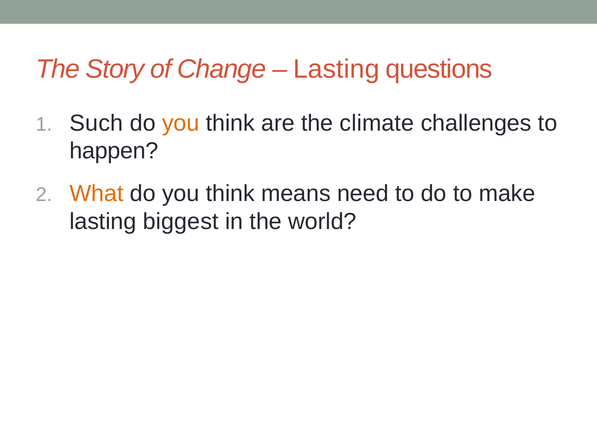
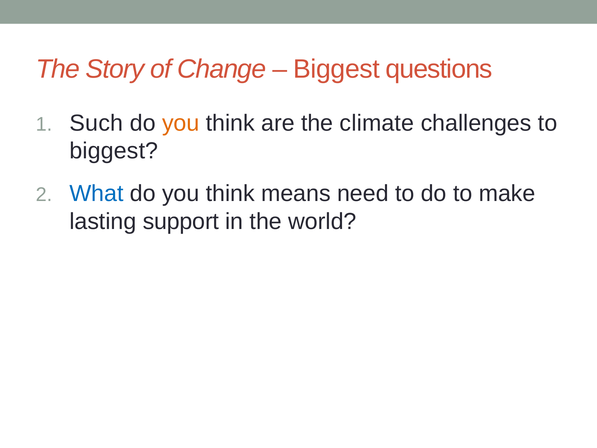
Lasting at (336, 69): Lasting -> Biggest
happen at (114, 151): happen -> biggest
What colour: orange -> blue
biggest: biggest -> support
